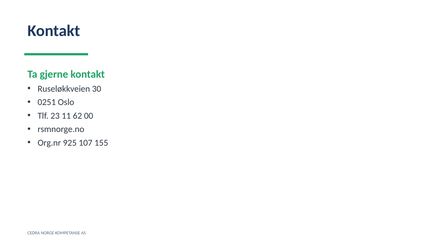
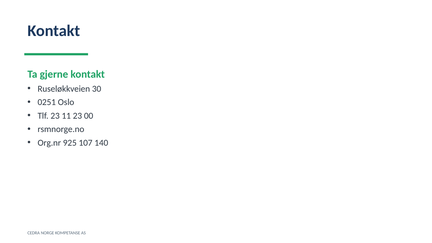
11 62: 62 -> 23
155: 155 -> 140
